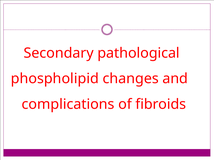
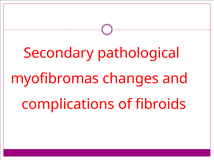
phospholipid: phospholipid -> myofibromas
